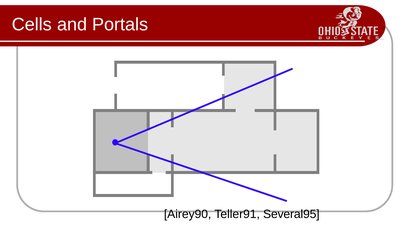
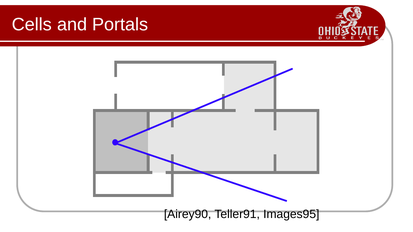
Several95: Several95 -> Images95
